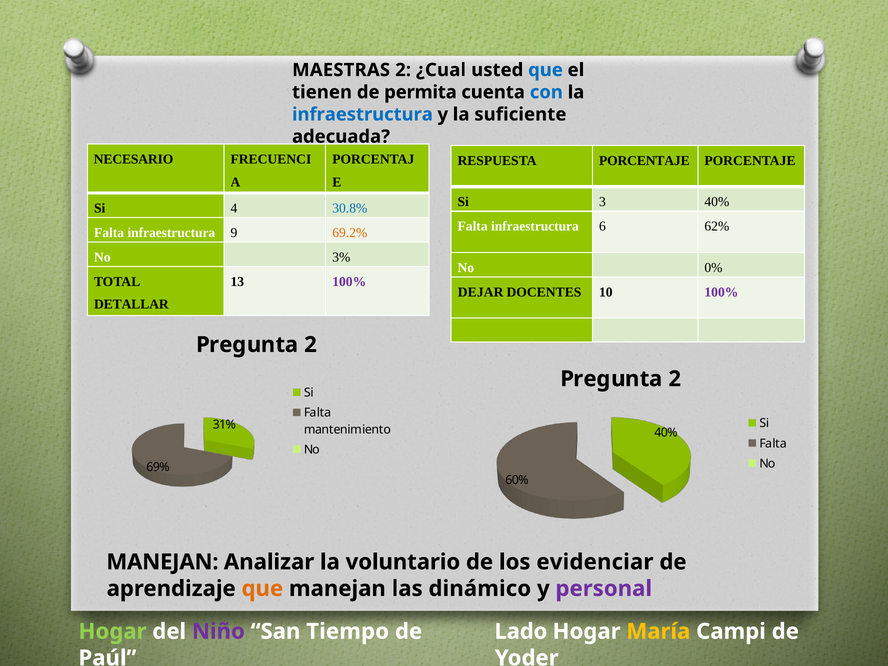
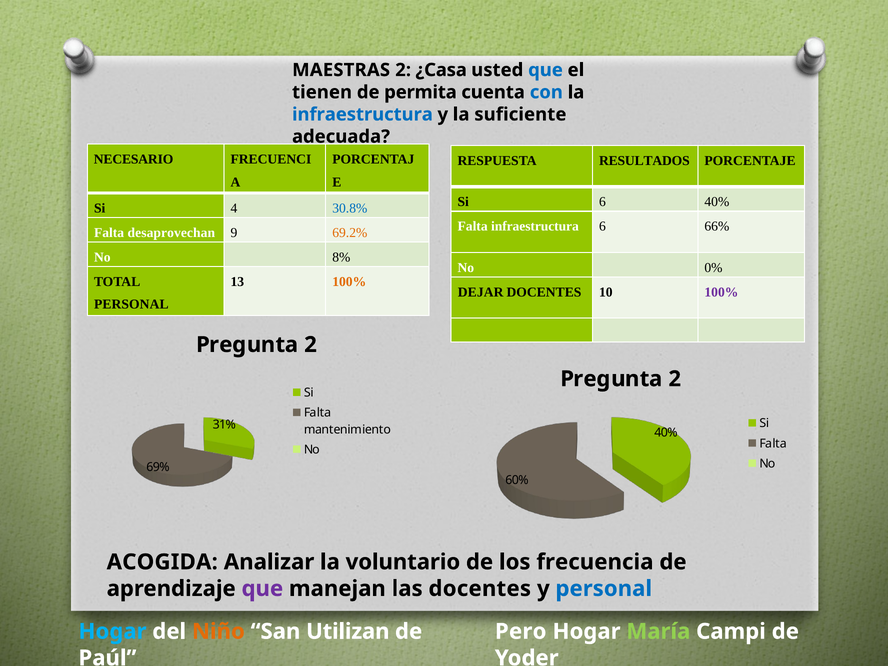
¿Cual: ¿Cual -> ¿Casa
RESPUESTA PORCENTAJE: PORCENTAJE -> RESULTADOS
Si 3: 3 -> 6
62%: 62% -> 66%
infraestructura at (171, 233): infraestructura -> desaprovechan
3%: 3% -> 8%
100% at (349, 282) colour: purple -> orange
DETALLAR at (131, 304): DETALLAR -> PERSONAL
MANEJAN at (162, 562): MANEJAN -> ACOGIDA
evidenciar: evidenciar -> frecuencia
que at (262, 589) colour: orange -> purple
las dinámico: dinámico -> docentes
personal at (604, 589) colour: purple -> blue
Hogar at (113, 631) colour: light green -> light blue
Niño colour: purple -> orange
Tiempo: Tiempo -> Utilizan
Lado: Lado -> Pero
María colour: yellow -> light green
